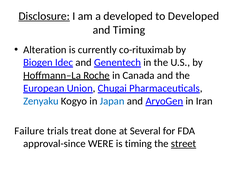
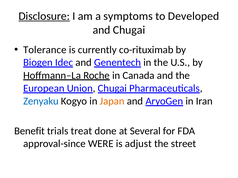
a developed: developed -> symptoms
and Timing: Timing -> Chugai
Alteration: Alteration -> Tolerance
Japan colour: blue -> orange
Failure: Failure -> Benefit
is timing: timing -> adjust
street underline: present -> none
